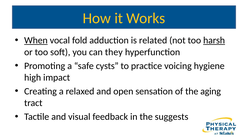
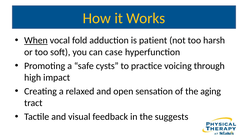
related: related -> patient
harsh underline: present -> none
they: they -> case
hygiene: hygiene -> through
